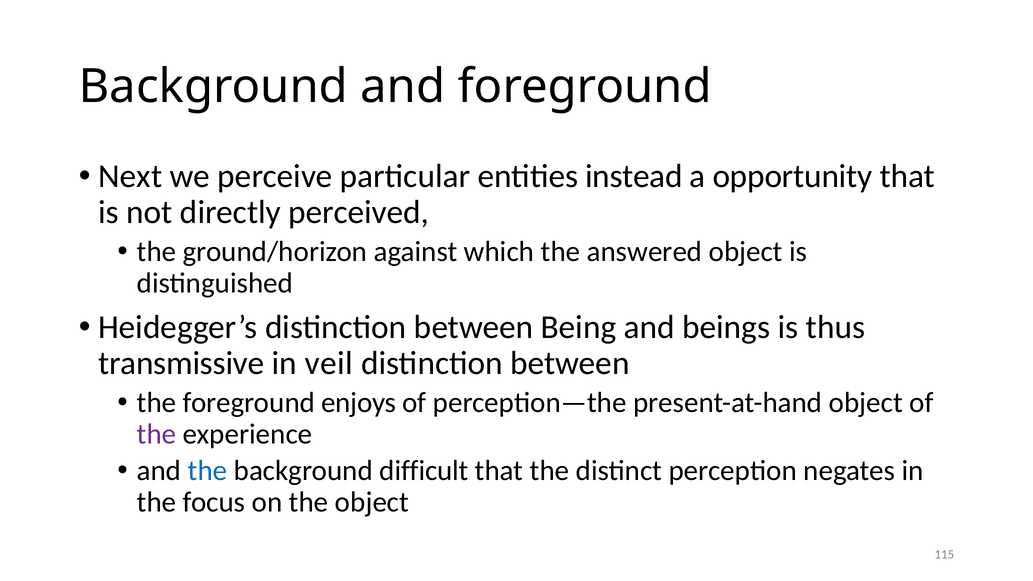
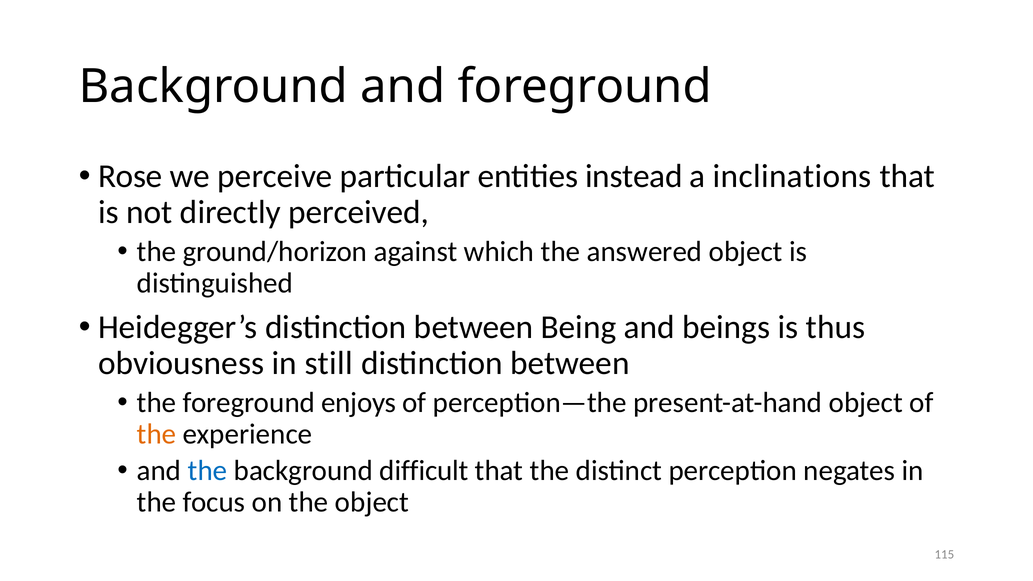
Next: Next -> Rose
opportunity: opportunity -> inclinations
transmissive: transmissive -> obviousness
veil: veil -> still
the at (157, 434) colour: purple -> orange
